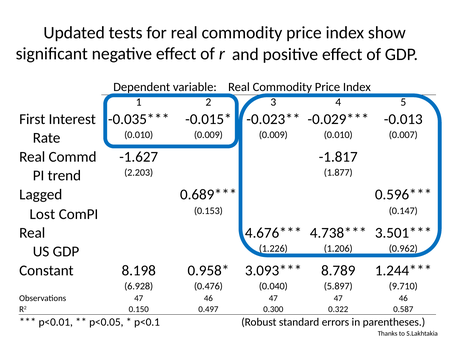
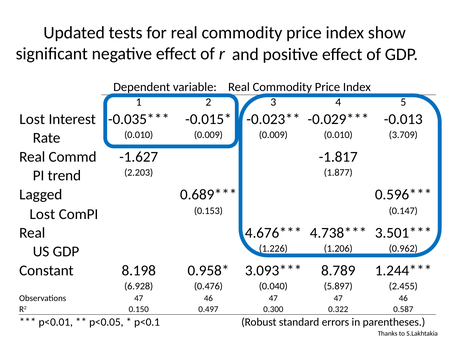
First at (32, 119): First -> Lost
0.007: 0.007 -> 3.709
9.710: 9.710 -> 2.455
